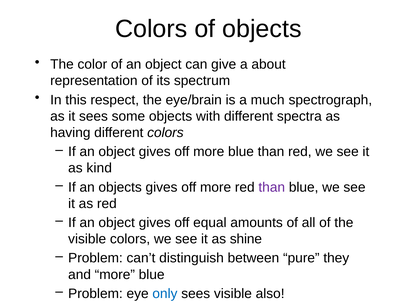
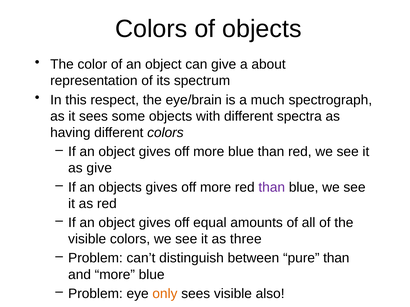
as kind: kind -> give
shine: shine -> three
pure they: they -> than
only colour: blue -> orange
